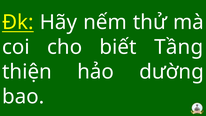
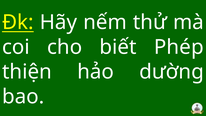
Tầng: Tầng -> Phép
